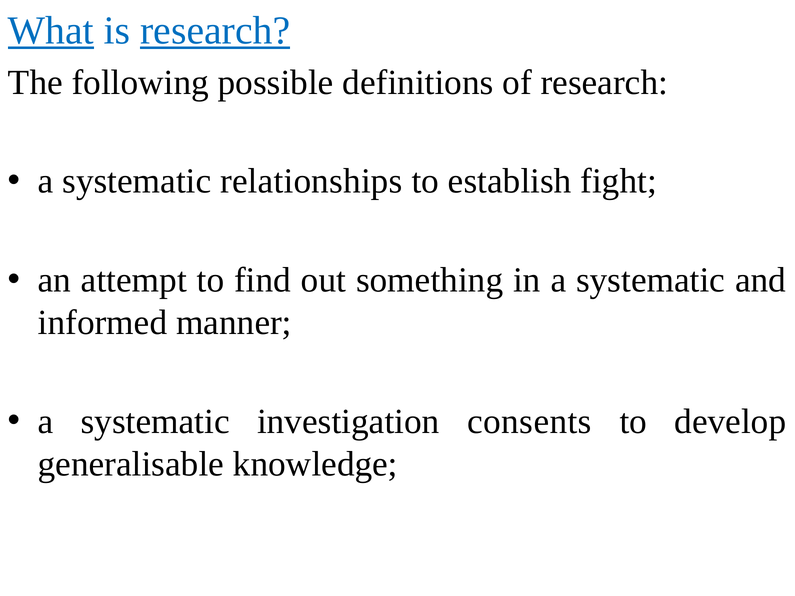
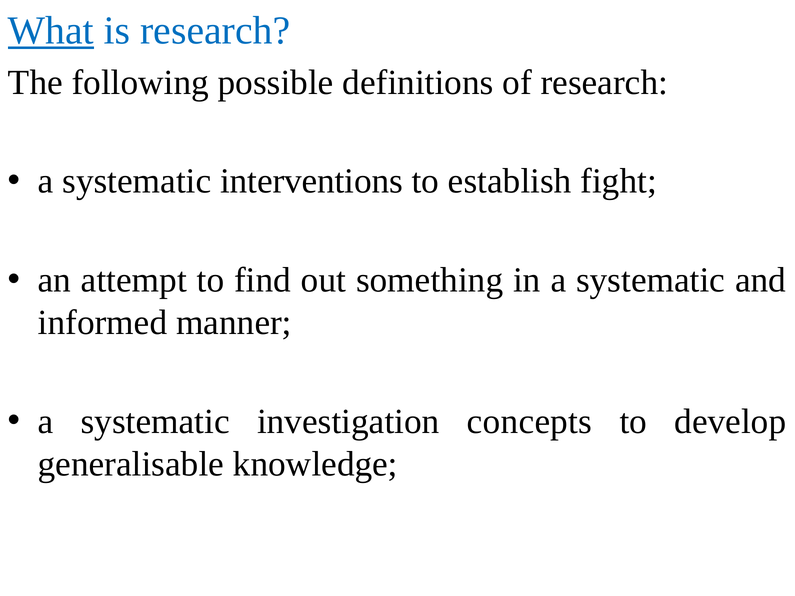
research at (215, 31) underline: present -> none
relationships: relationships -> interventions
consents: consents -> concepts
